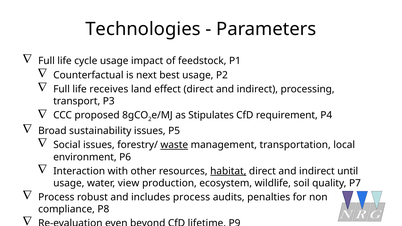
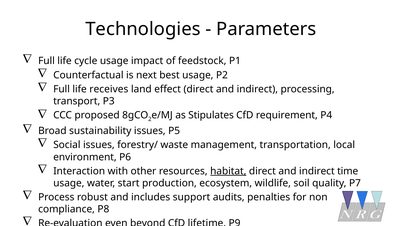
waste at (174, 145) underline: present -> none
until: until -> time
view: view -> start
includes process: process -> support
